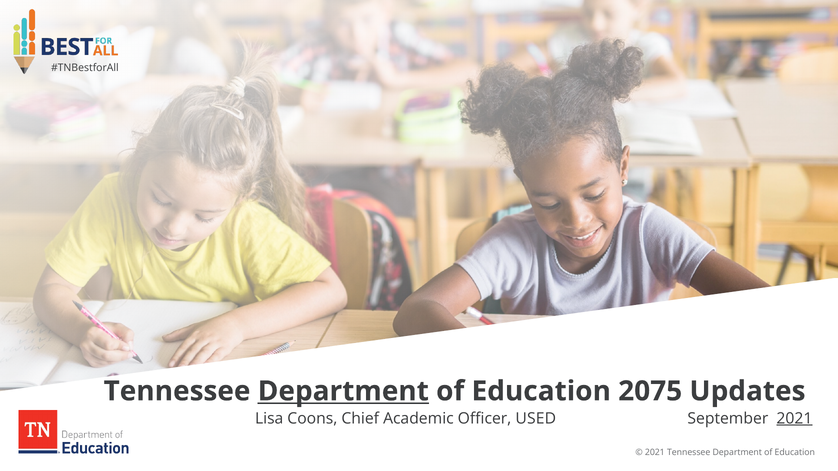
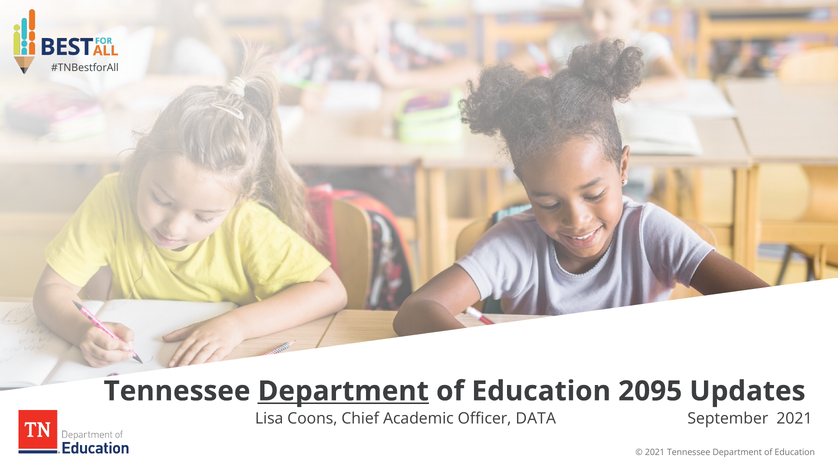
2075: 2075 -> 2095
USED: USED -> DATA
2021 at (794, 419) underline: present -> none
